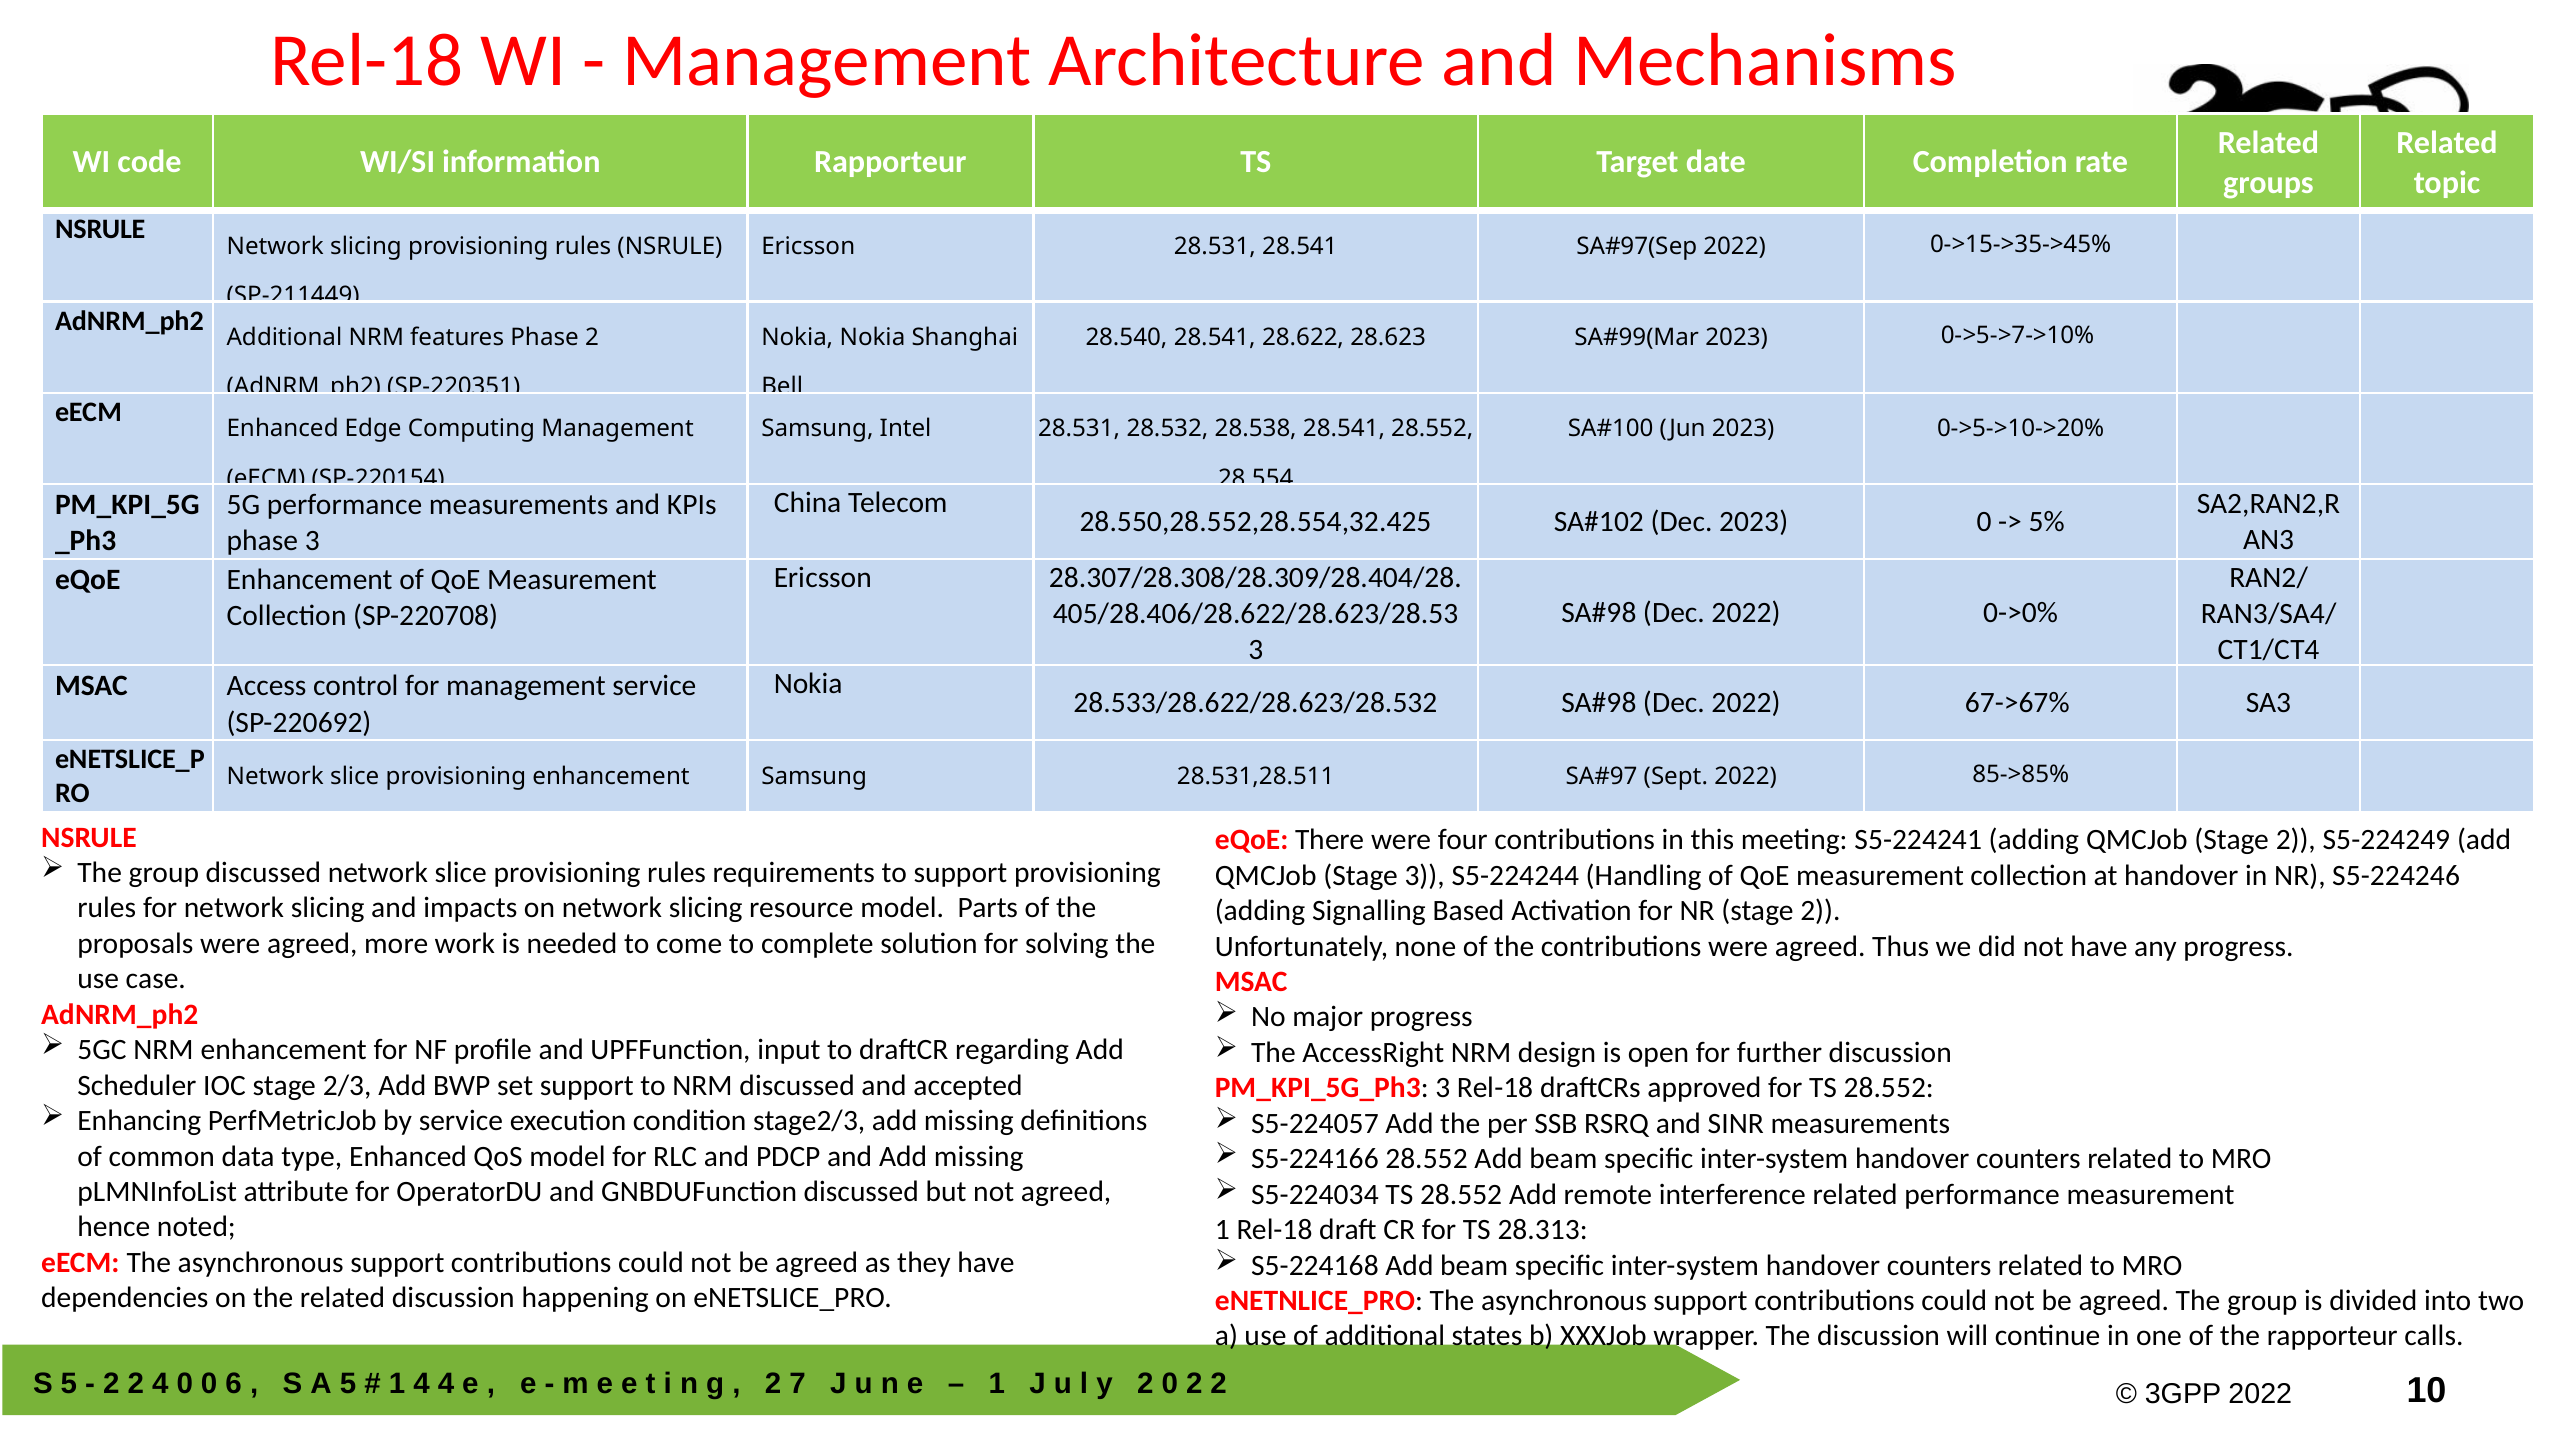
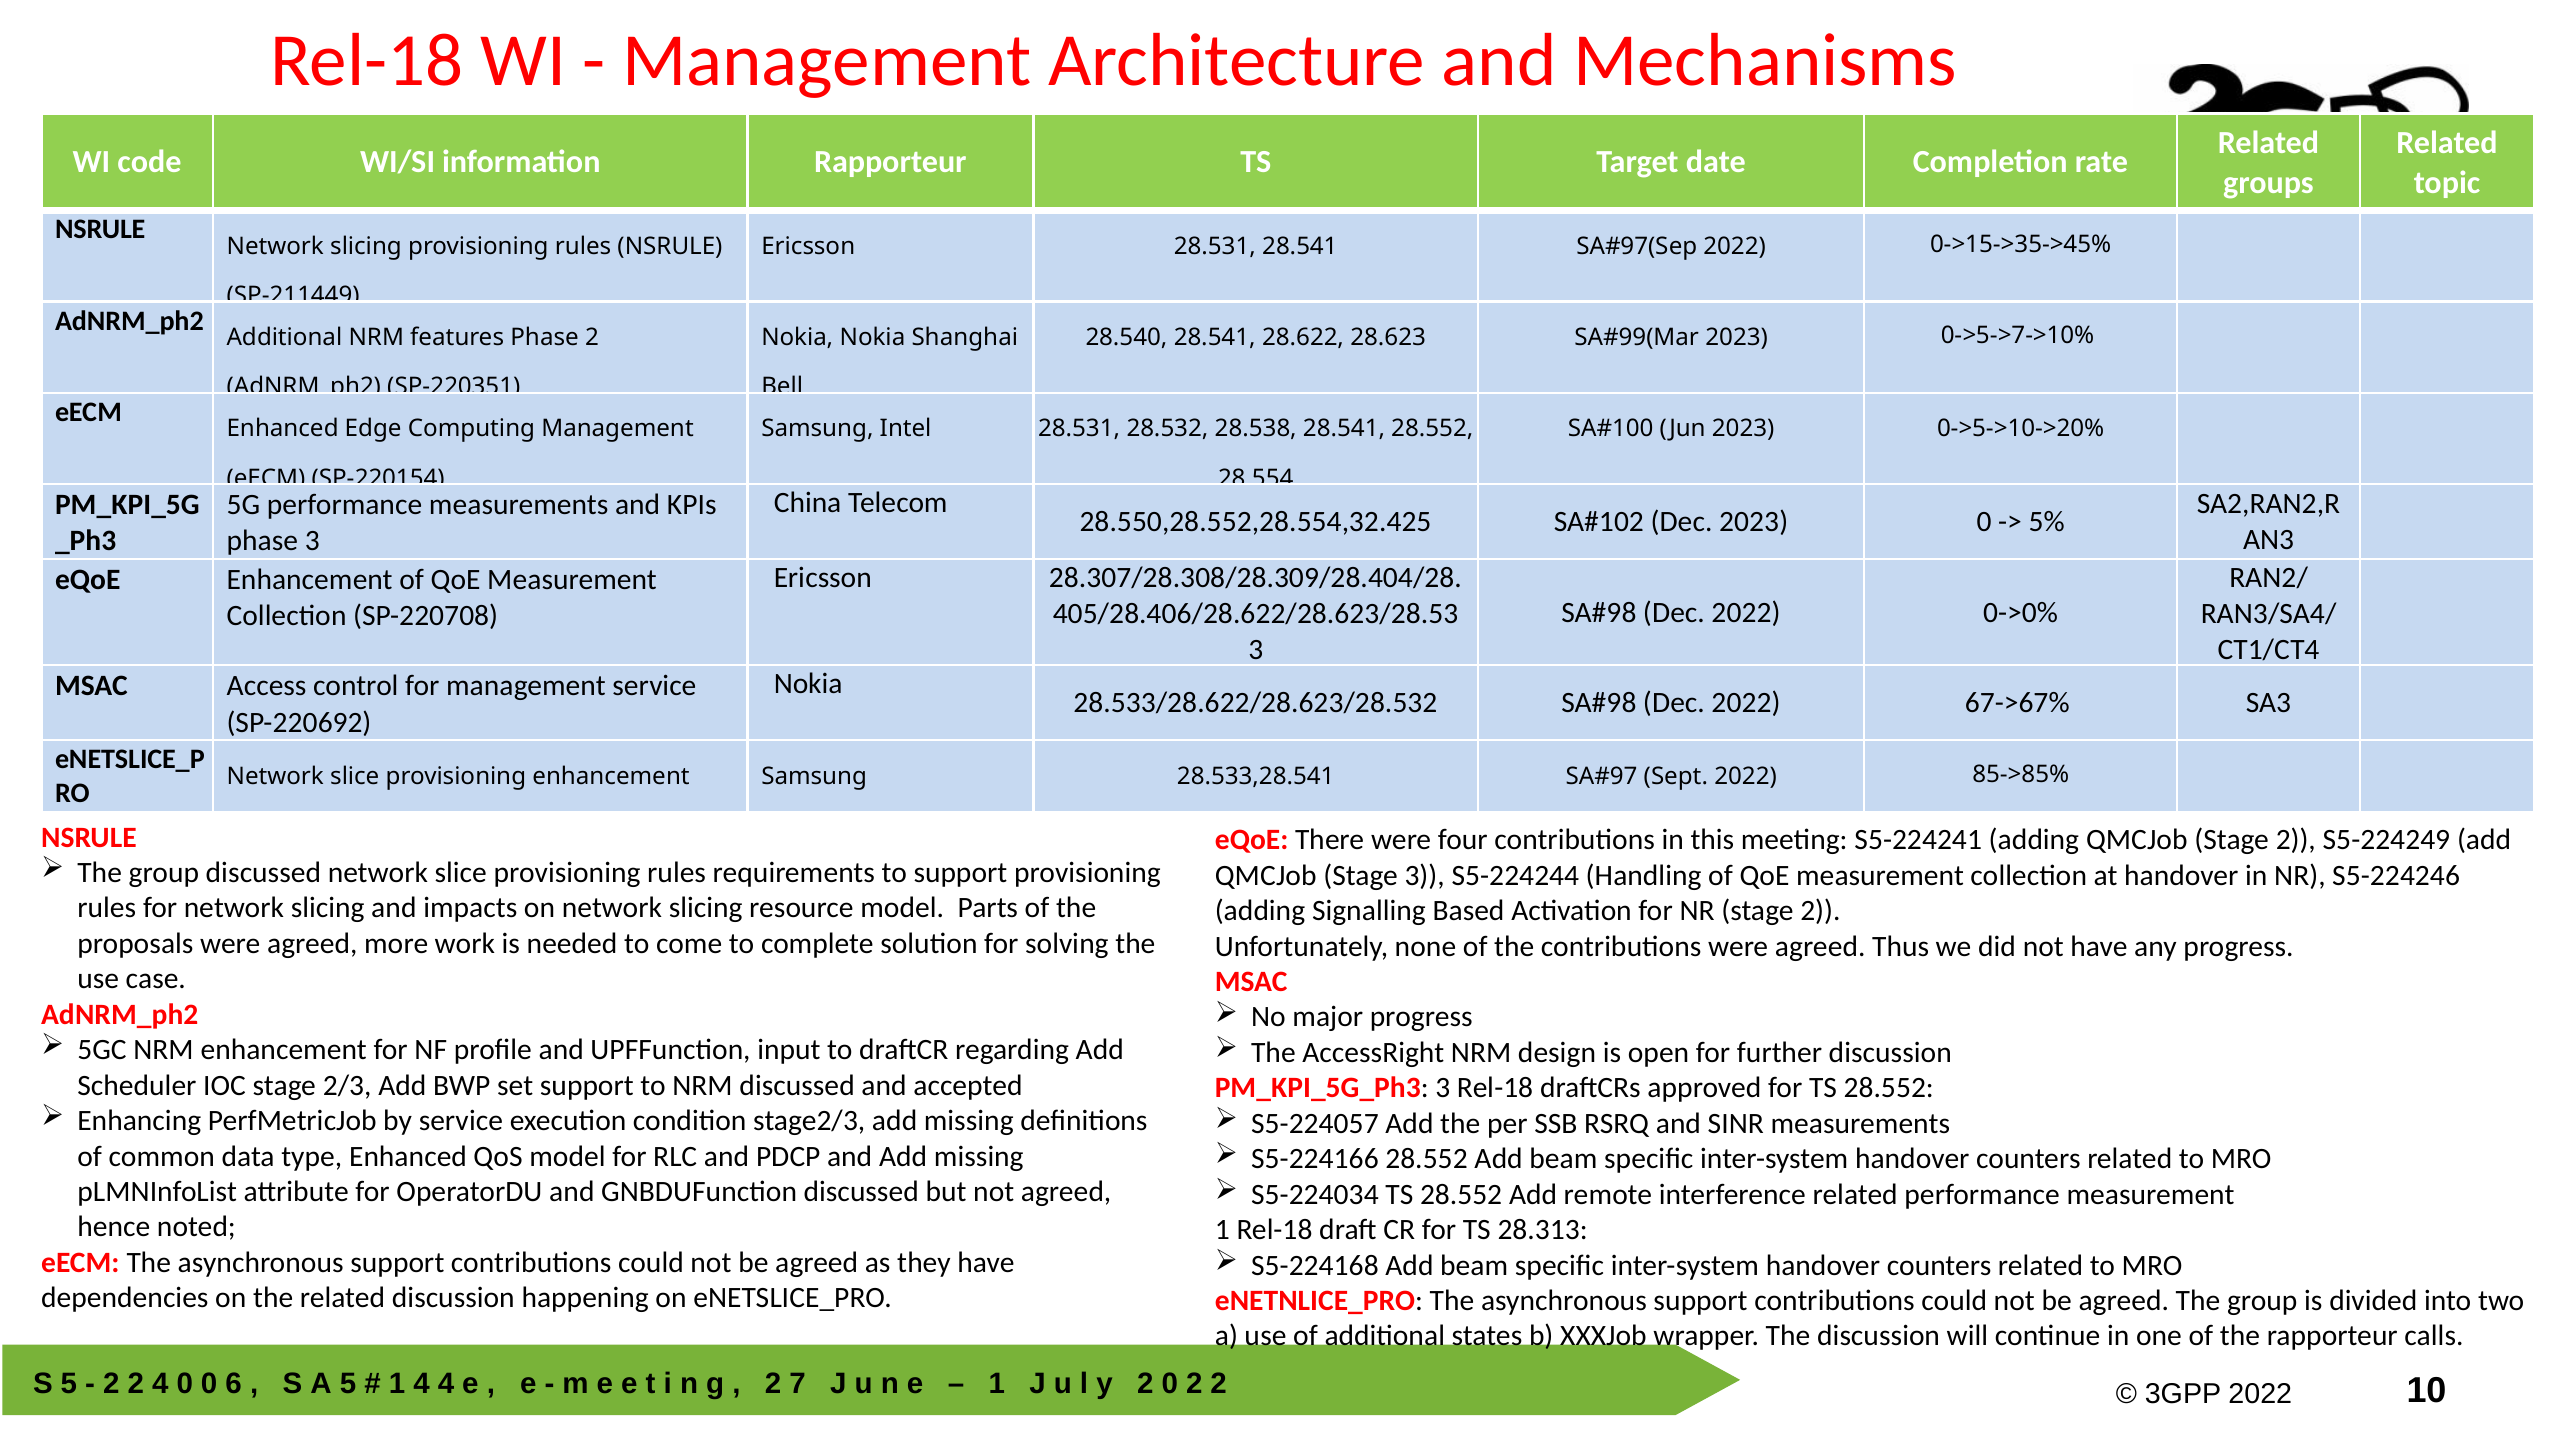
28.531,28.511: 28.531,28.511 -> 28.533,28.541
